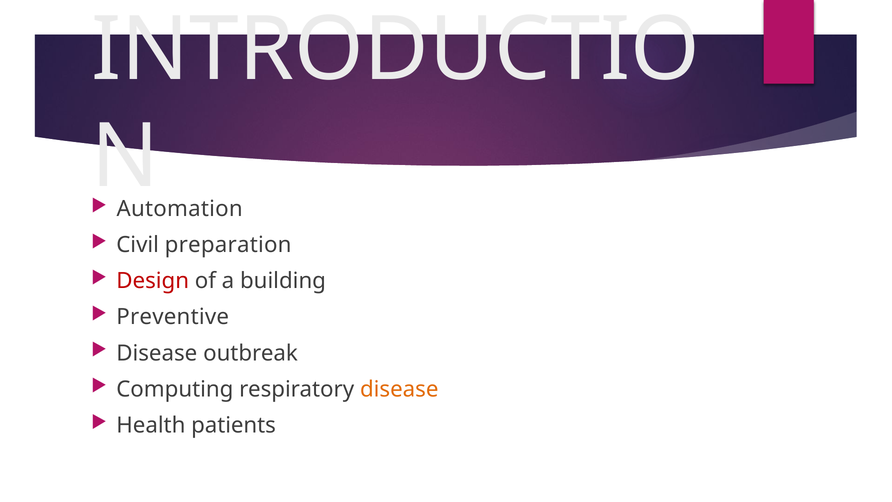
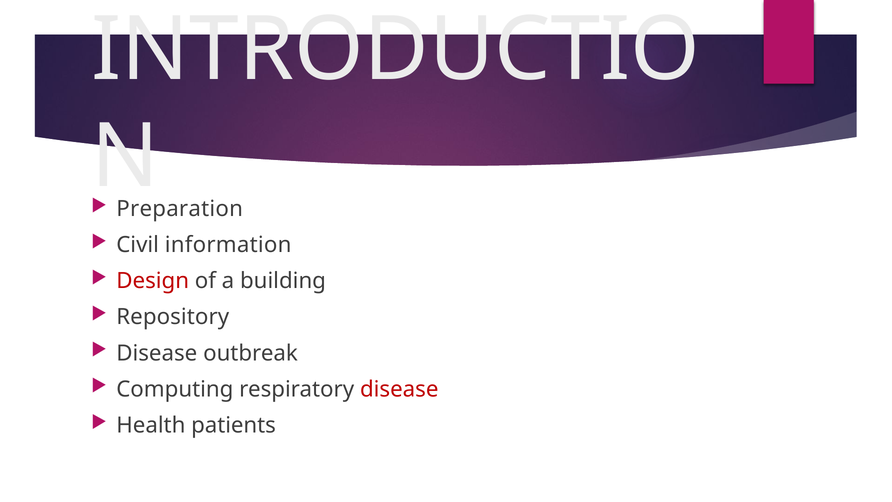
Automation: Automation -> Preparation
preparation: preparation -> information
Preventive: Preventive -> Repository
disease at (399, 389) colour: orange -> red
